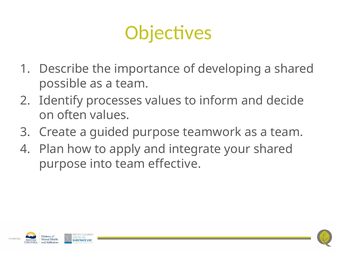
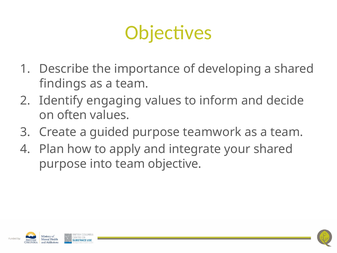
possible: possible -> findings
processes: processes -> engaging
effective: effective -> objective
